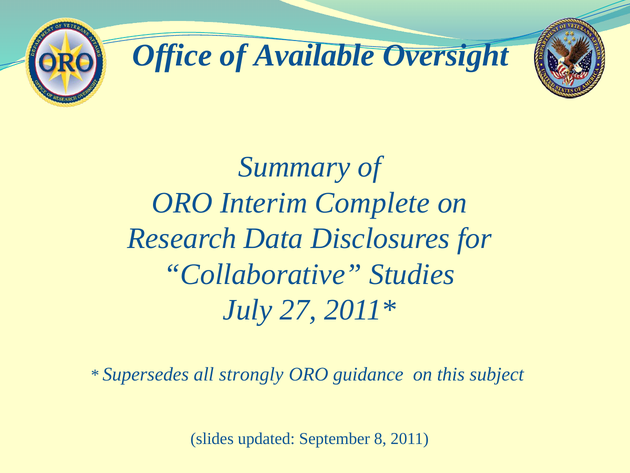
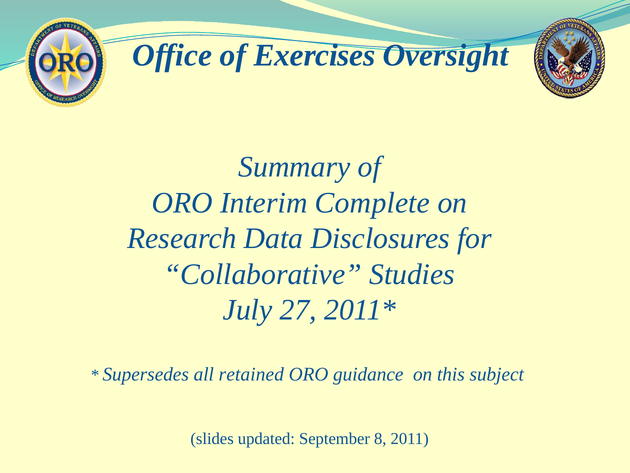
Available: Available -> Exercises
strongly: strongly -> retained
